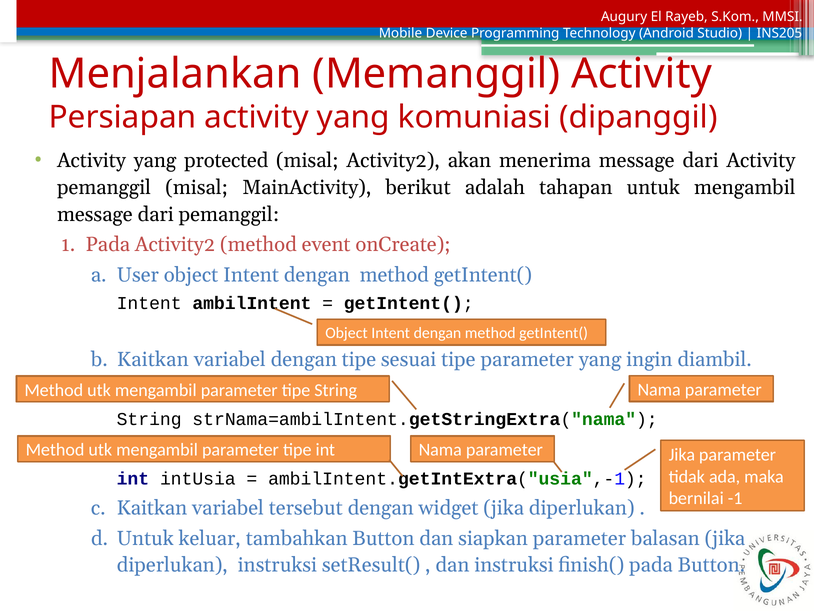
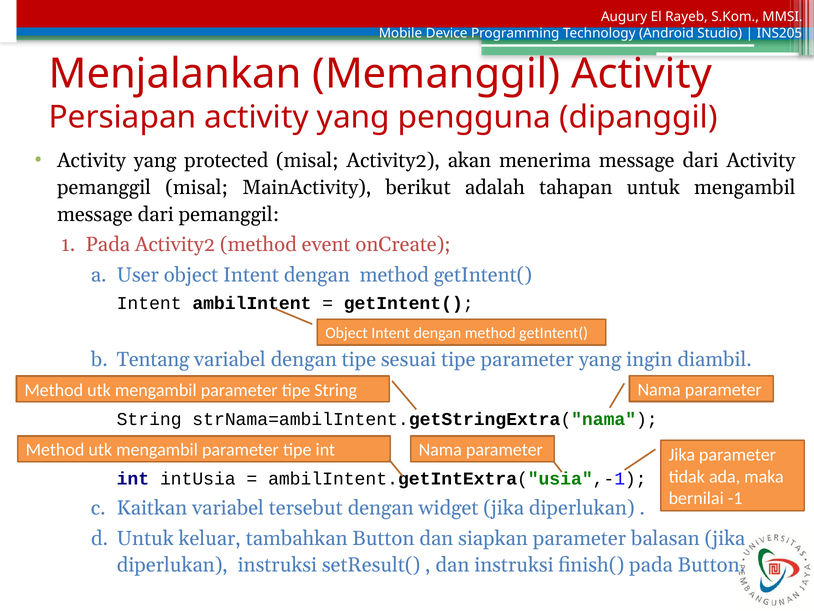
komuniasi: komuniasi -> pengguna
Kaitkan at (153, 359): Kaitkan -> Tentang
